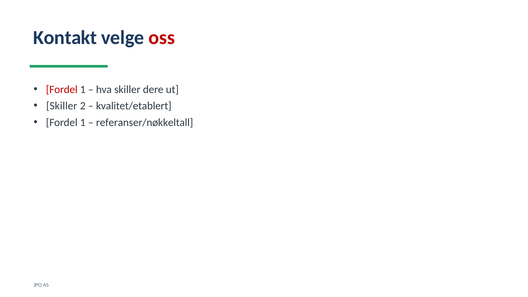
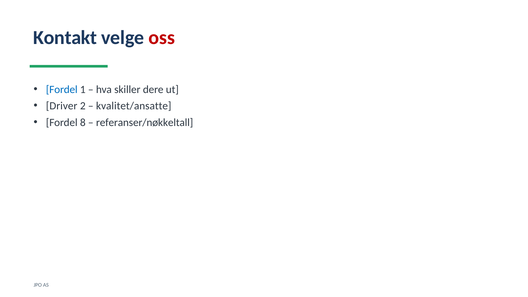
Fordel at (62, 89) colour: red -> blue
Skiller at (62, 106): Skiller -> Driver
kvalitet/etablert: kvalitet/etablert -> kvalitet/ansatte
1 at (83, 122): 1 -> 8
